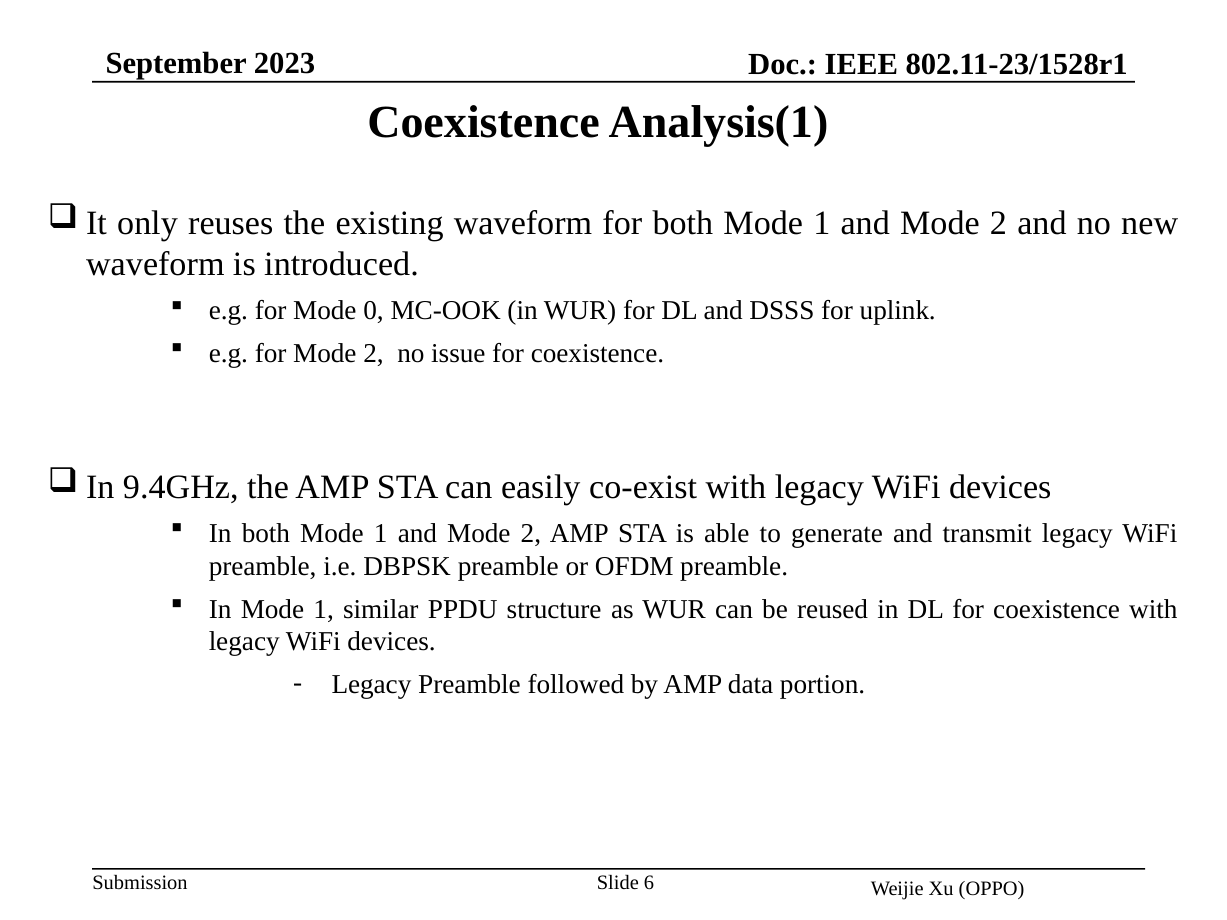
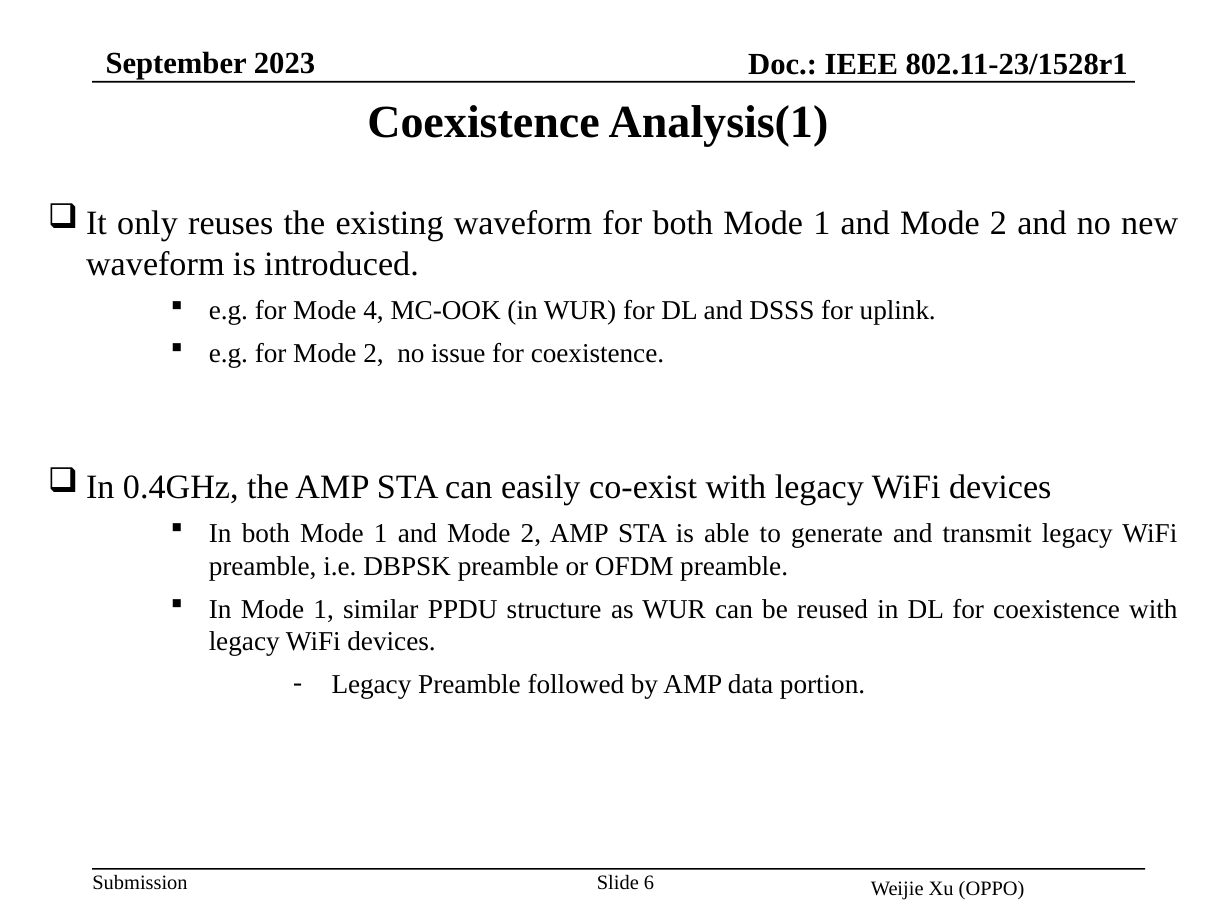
0: 0 -> 4
9.4GHz: 9.4GHz -> 0.4GHz
